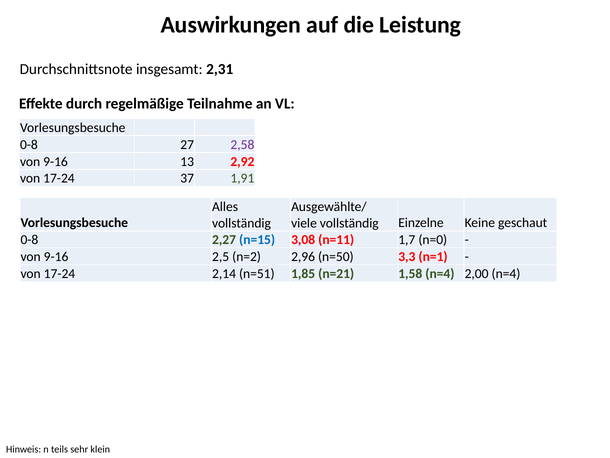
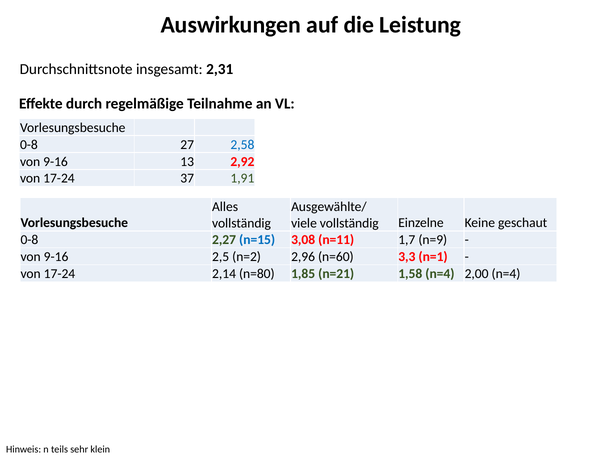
2,58 colour: purple -> blue
n=0: n=0 -> n=9
n=50: n=50 -> n=60
n=51: n=51 -> n=80
